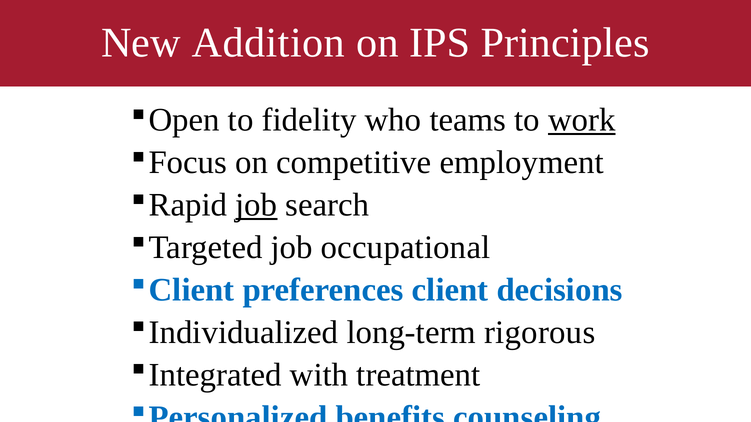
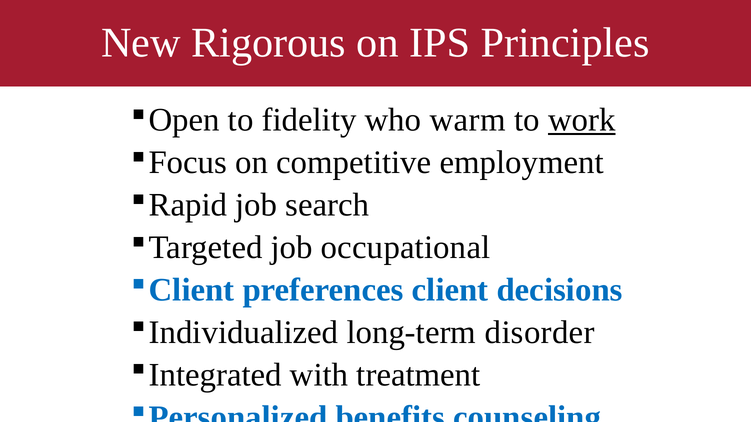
Addition: Addition -> Rigorous
teams: teams -> warm
job at (256, 205) underline: present -> none
rigorous: rigorous -> disorder
